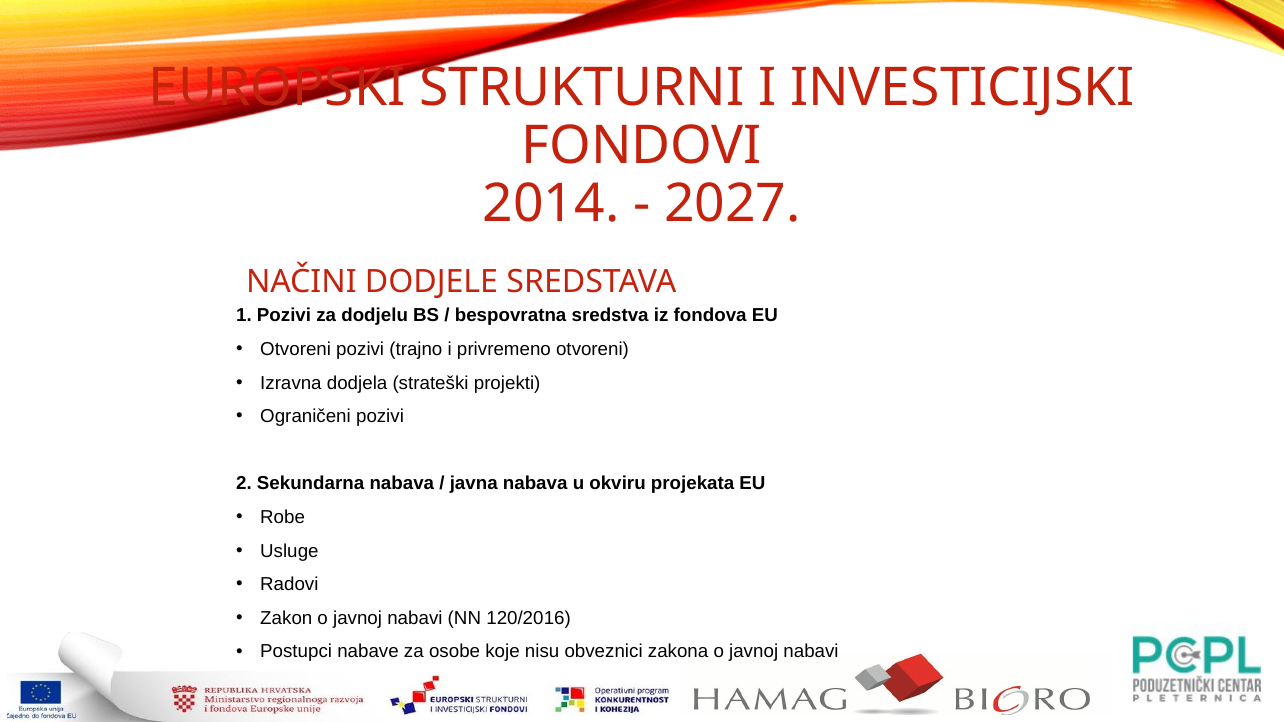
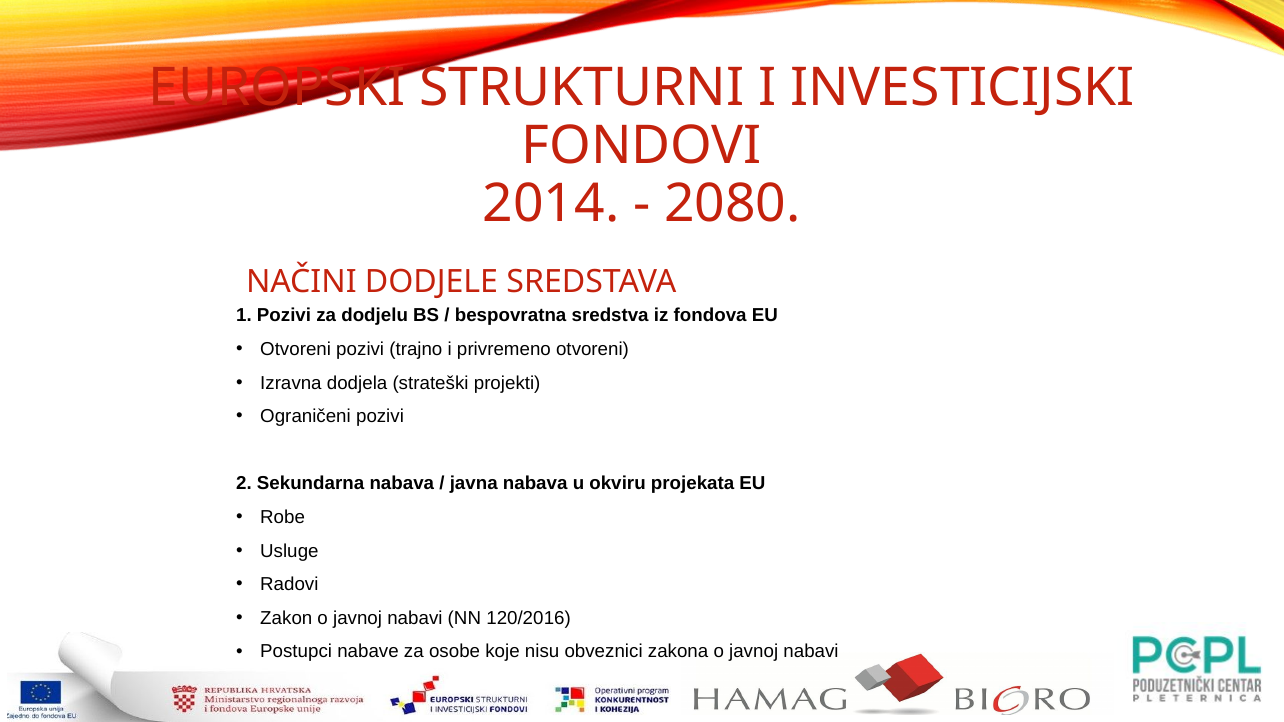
2027: 2027 -> 2080
